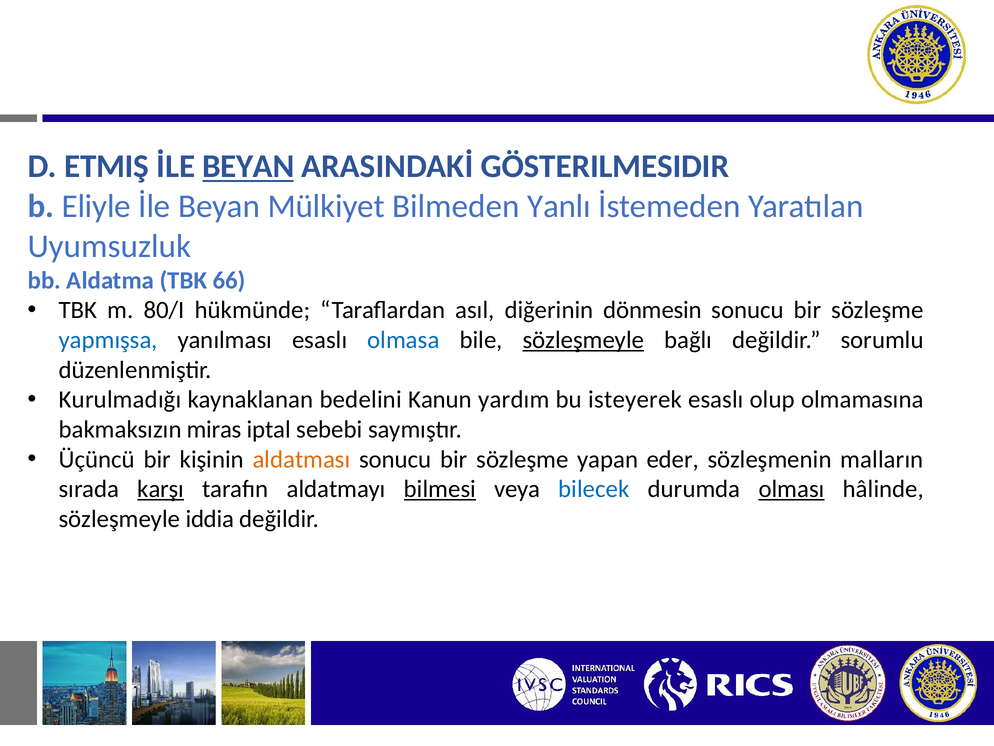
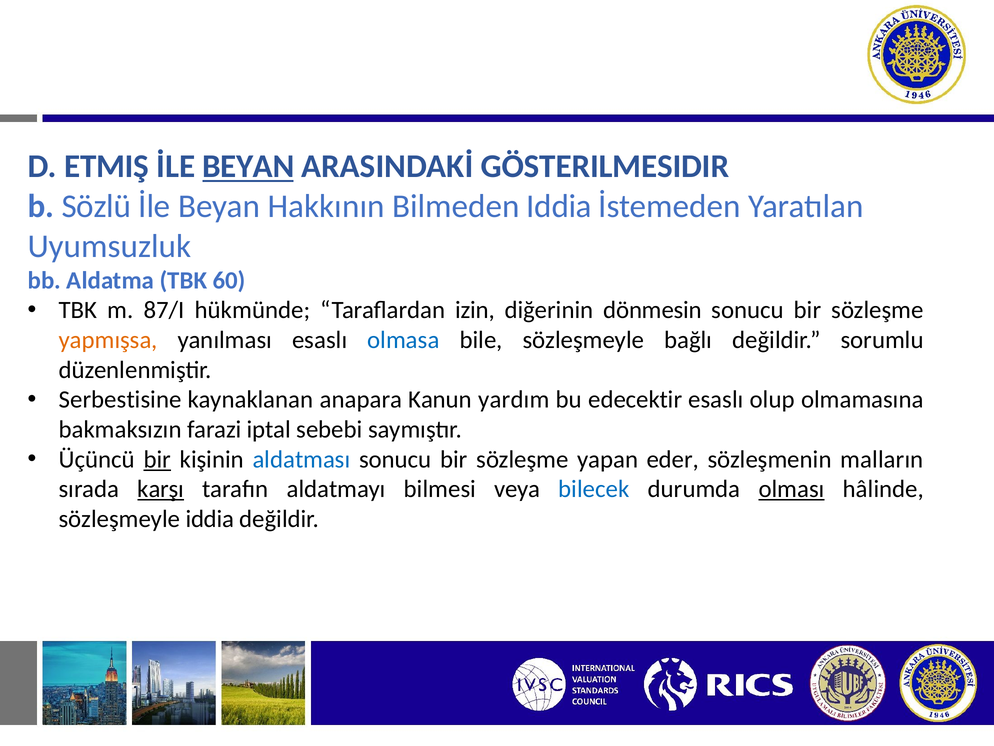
Eliyle: Eliyle -> Sözlü
Mülkiyet: Mülkiyet -> Hakkının
Bilmeden Yanlı: Yanlı -> Iddia
66: 66 -> 60
80/I: 80/I -> 87/I
asıl: asıl -> izin
yapmışsa colour: blue -> orange
sözleşmeyle at (583, 340) underline: present -> none
Kurulmadığı: Kurulmadığı -> Serbestisine
bedelini: bedelini -> anapara
isteyerek: isteyerek -> edecektir
miras: miras -> farazi
bir at (157, 459) underline: none -> present
aldatması colour: orange -> blue
bilmesi underline: present -> none
